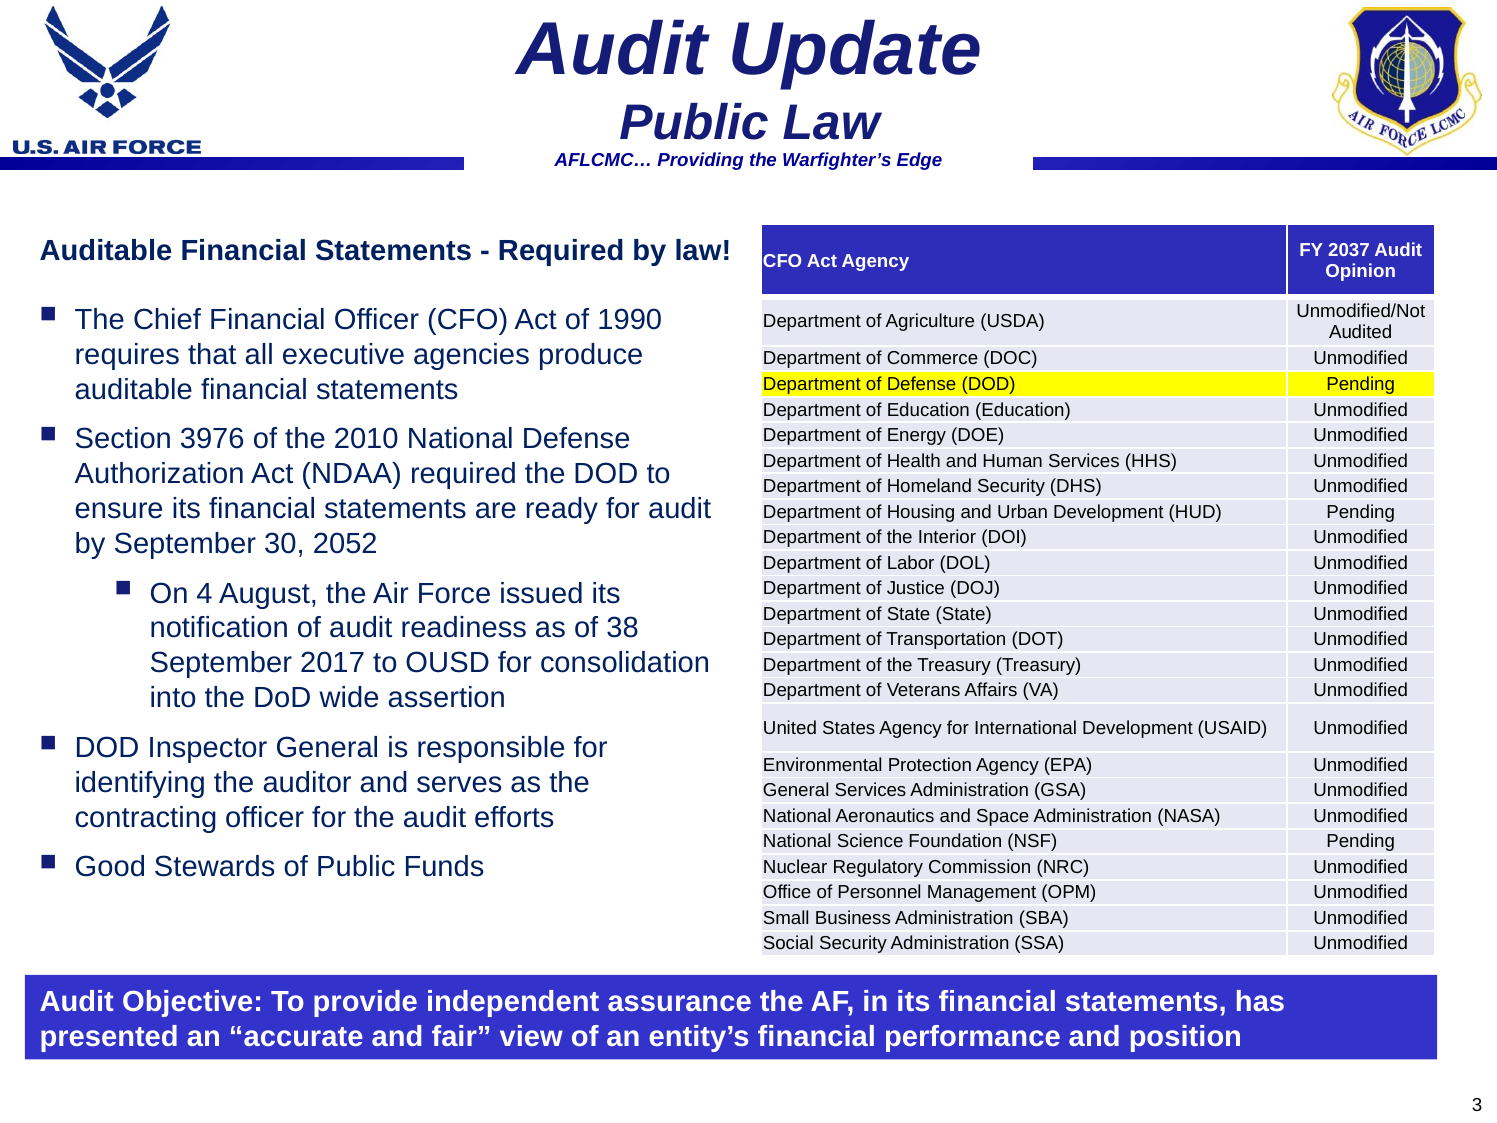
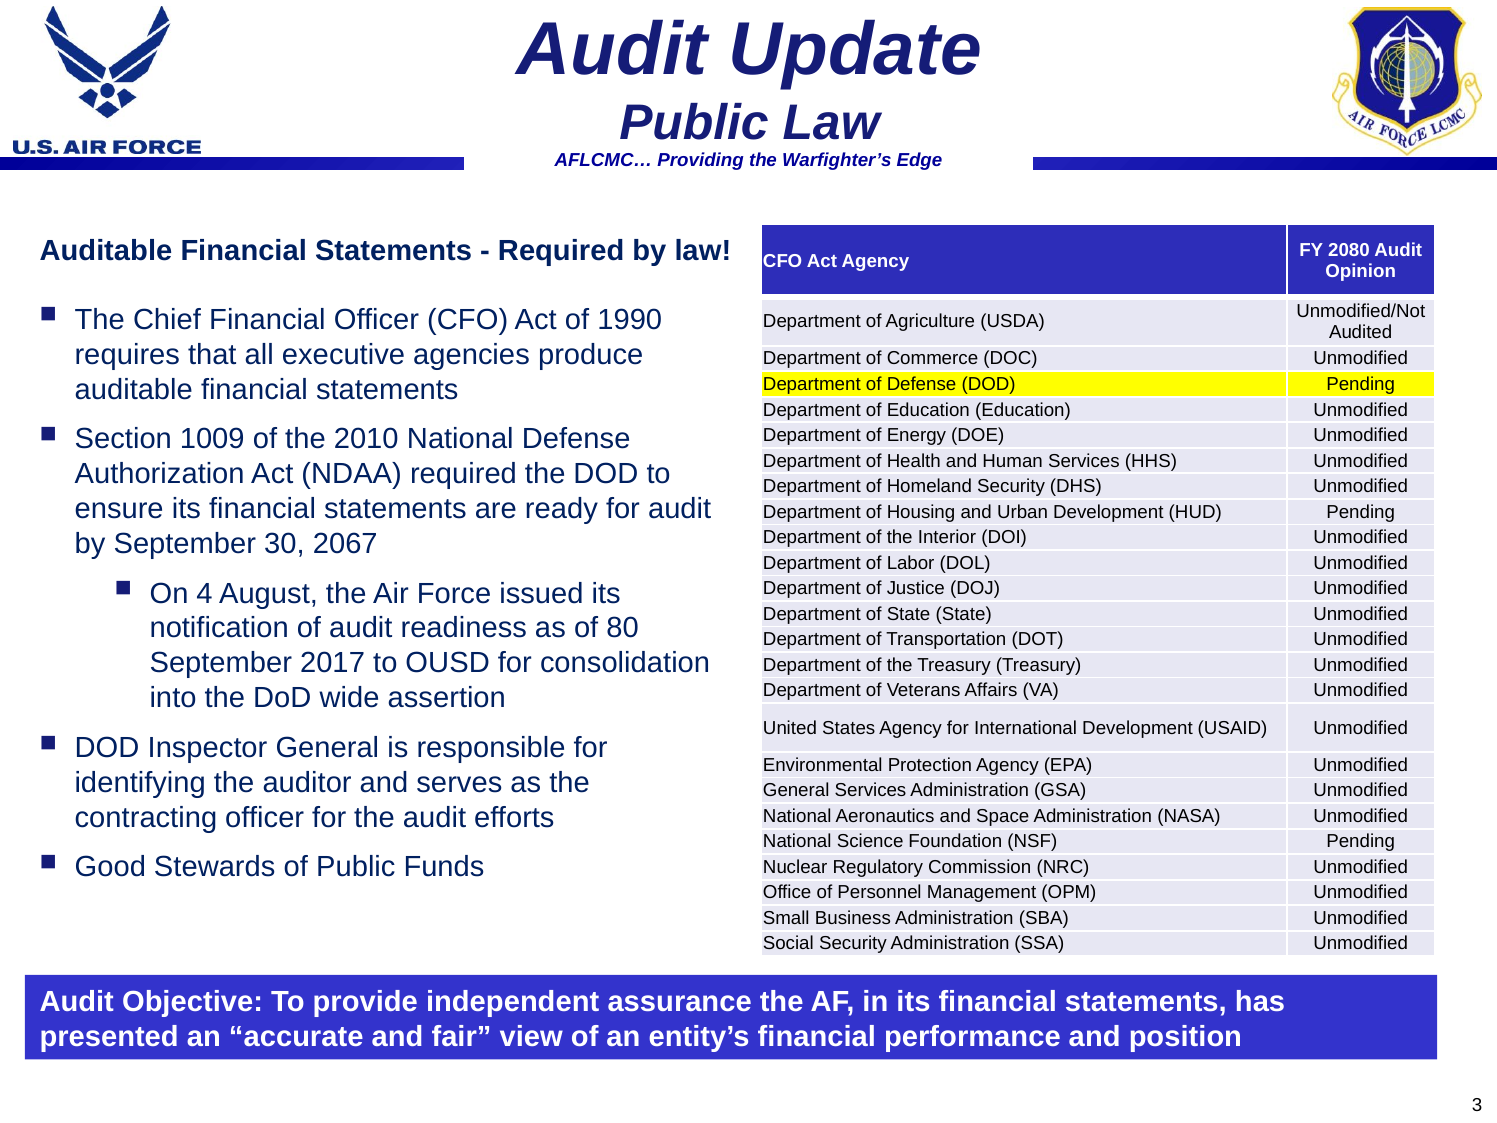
2037: 2037 -> 2080
3976: 3976 -> 1009
2052: 2052 -> 2067
38: 38 -> 80
